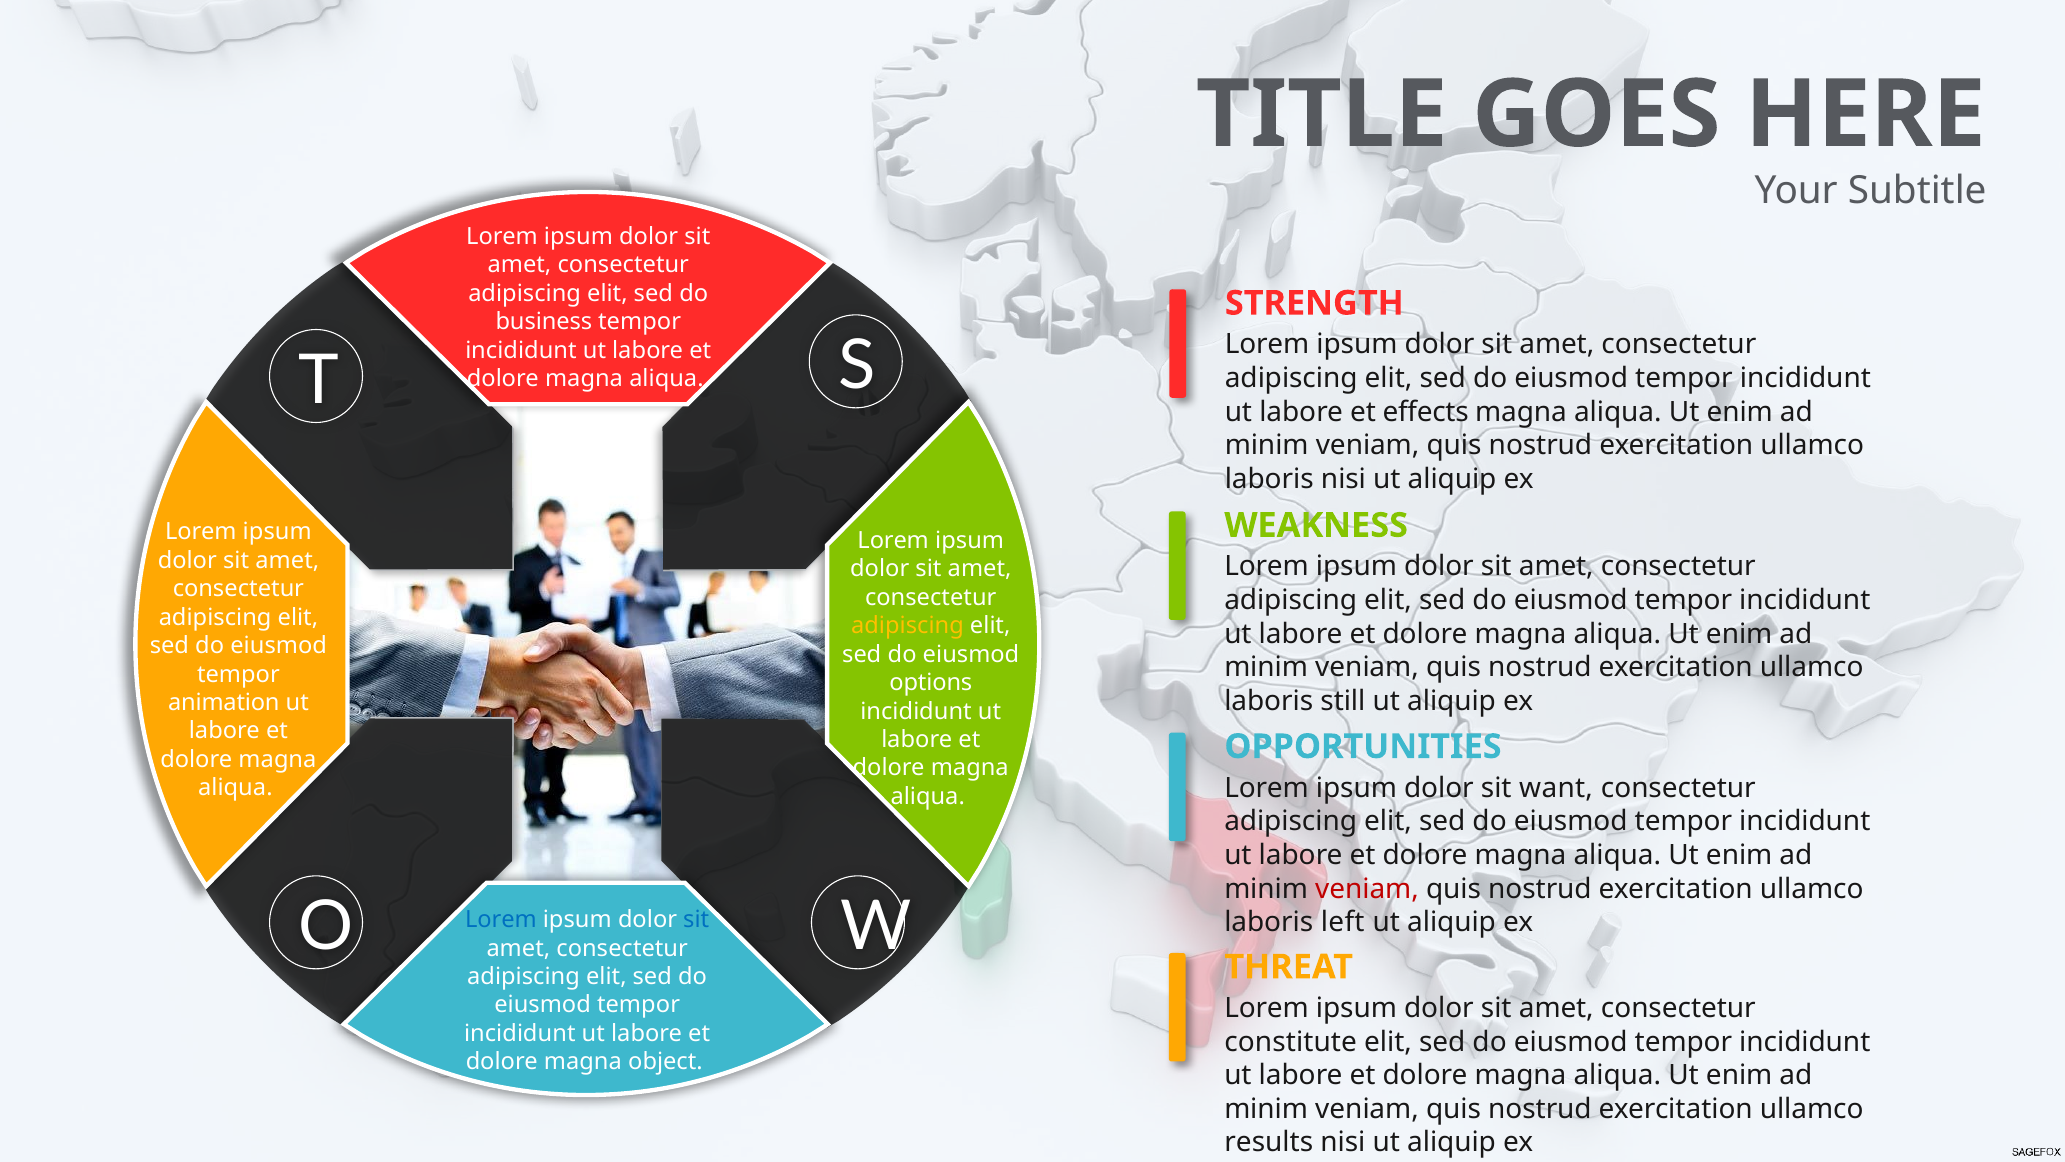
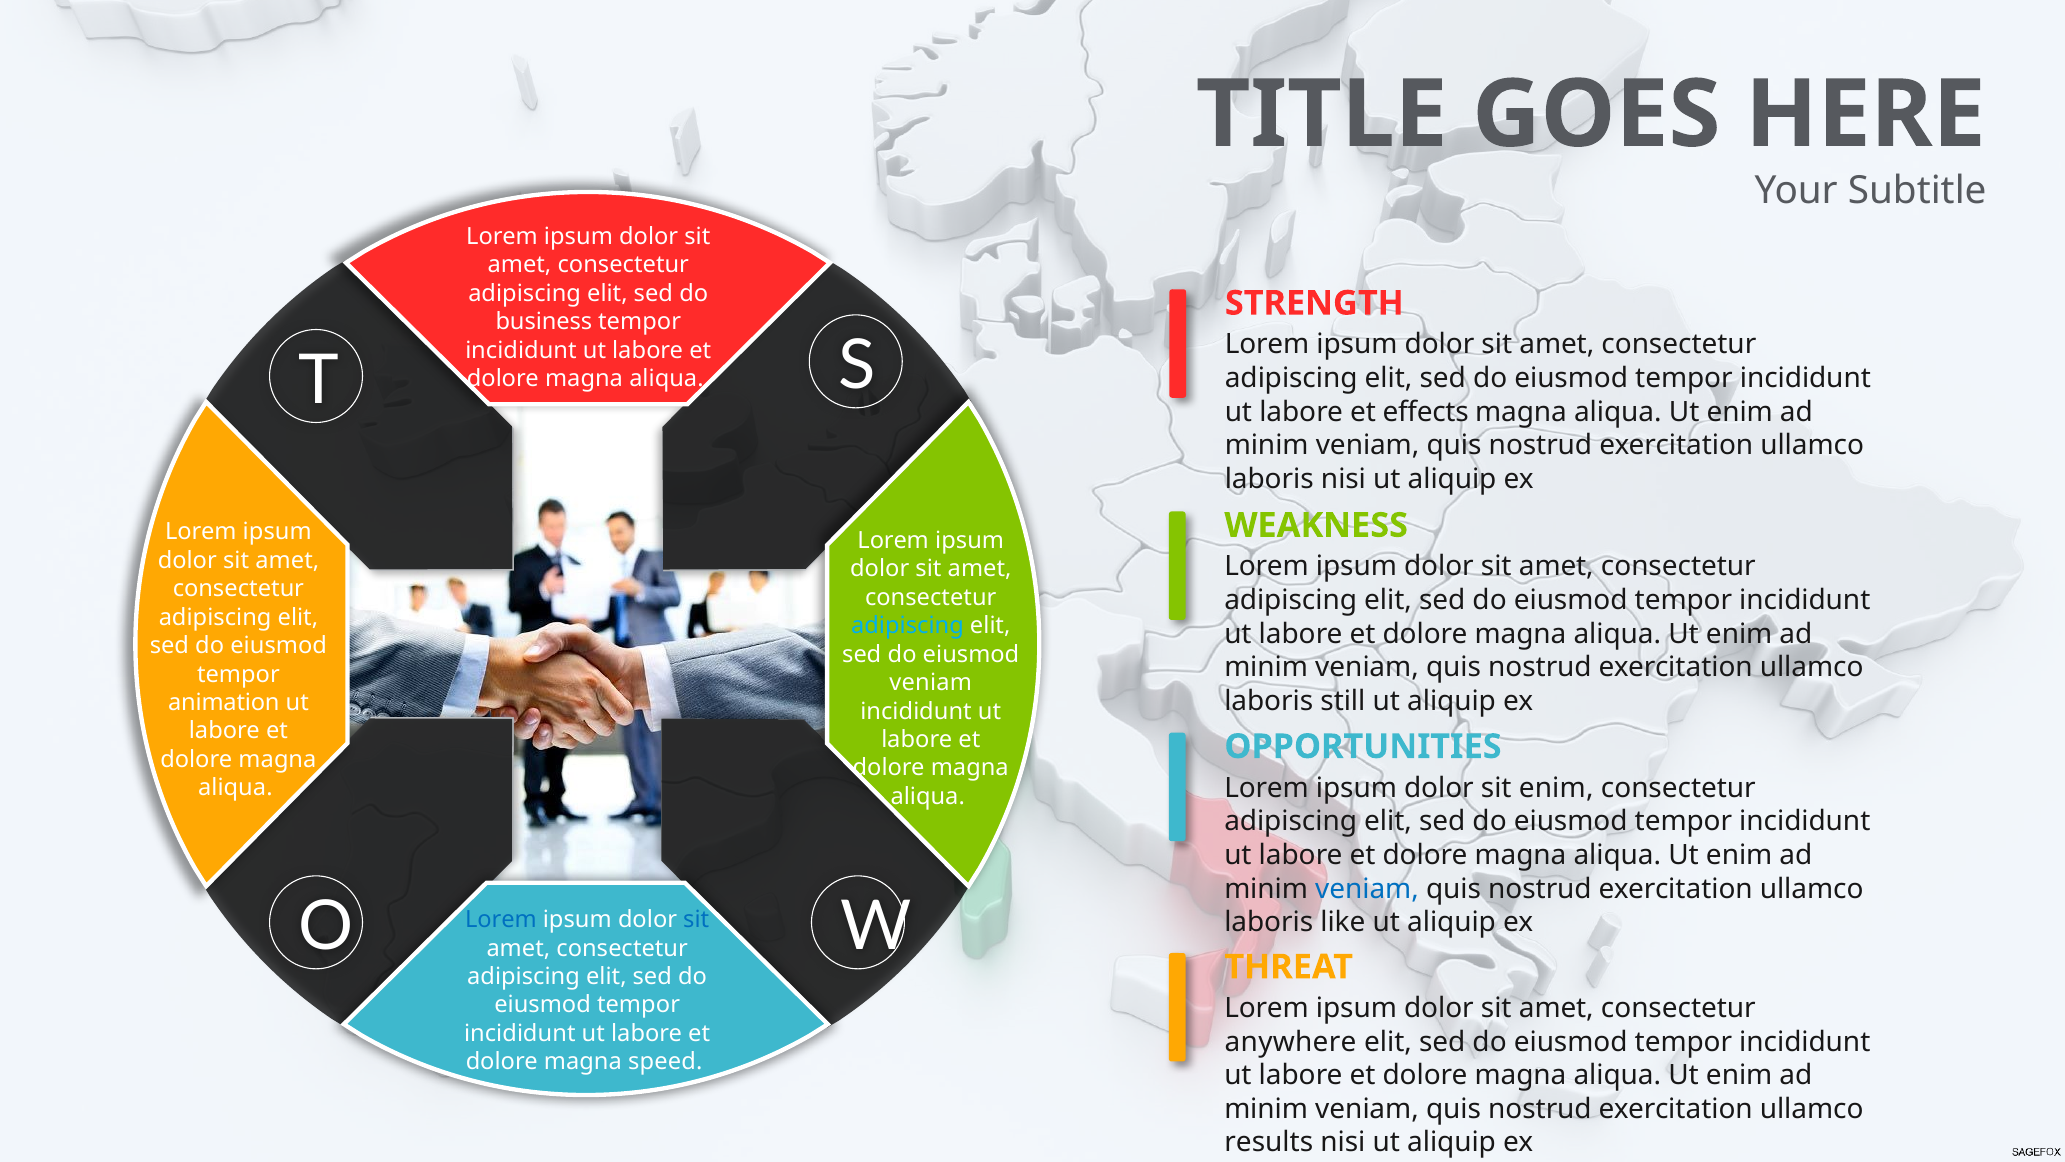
adipiscing at (907, 626) colour: yellow -> light blue
options at (931, 683): options -> veniam
sit want: want -> enim
veniam at (1367, 888) colour: red -> blue
left: left -> like
constitute: constitute -> anywhere
object: object -> speed
